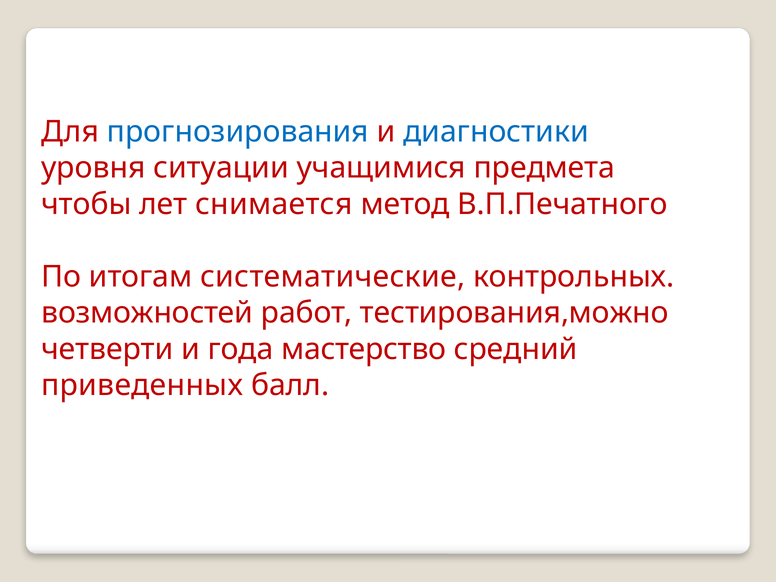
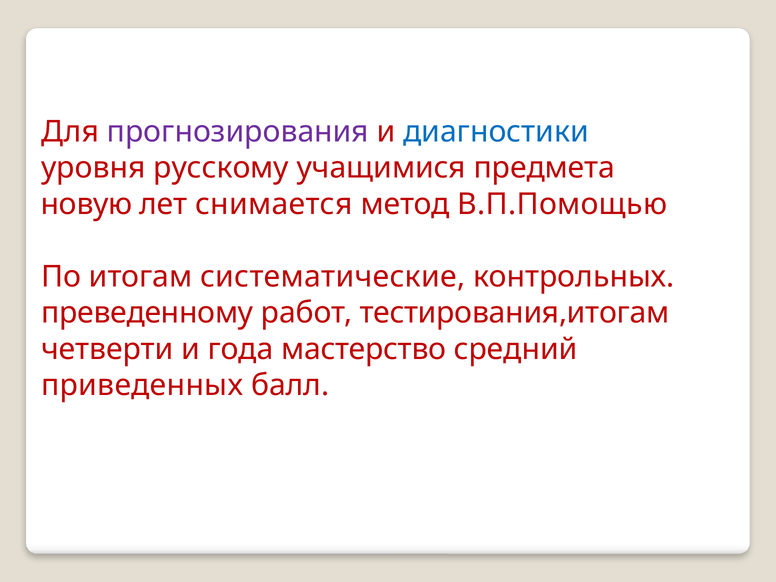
прогнозирования colour: blue -> purple
ситуации: ситуации -> русскому
чтобы: чтобы -> новую
В.П.Печатного: В.П.Печатного -> В.П.Помощью
возможностей: возможностей -> преведенному
тестирования,можно: тестирования,можно -> тестирования,итогам
